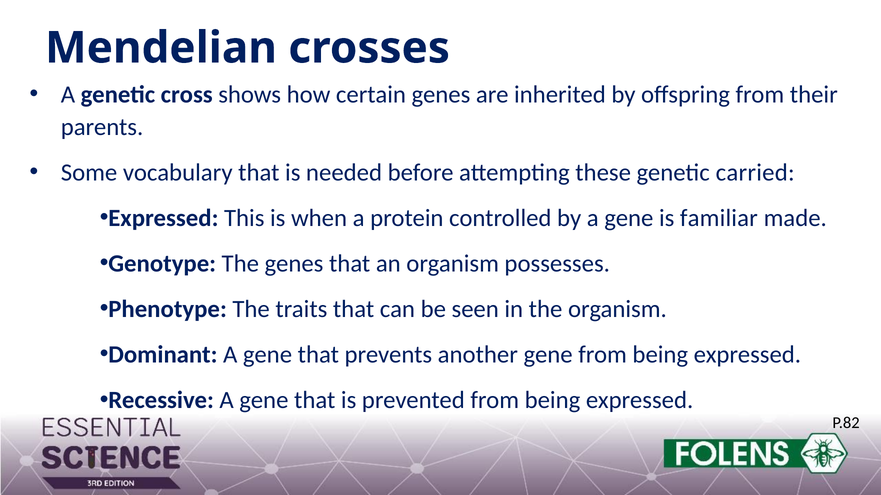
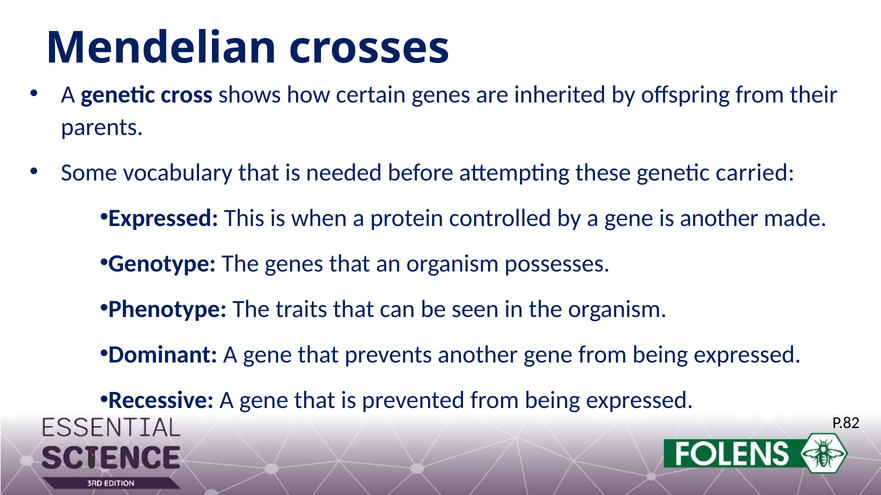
is familiar: familiar -> another
